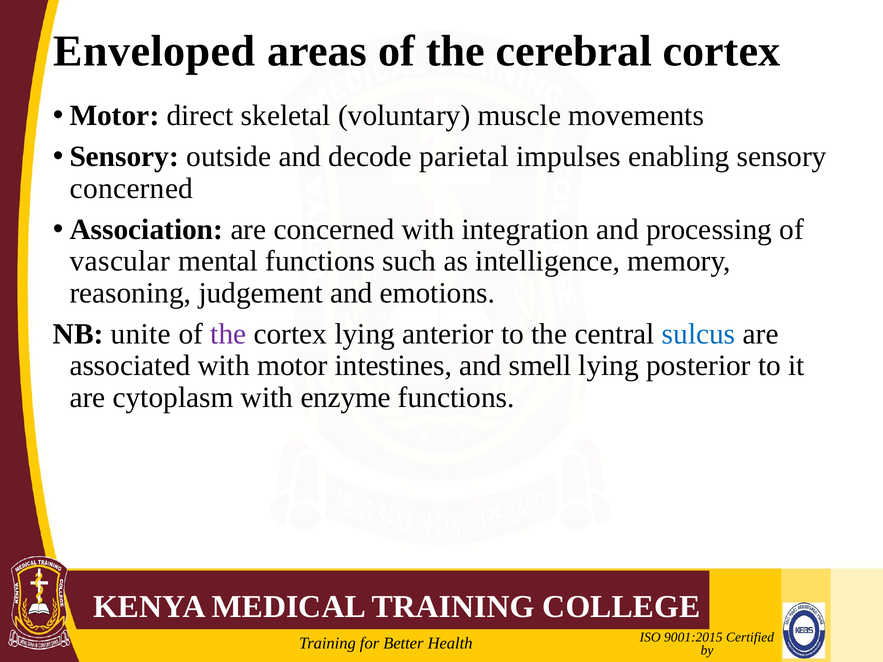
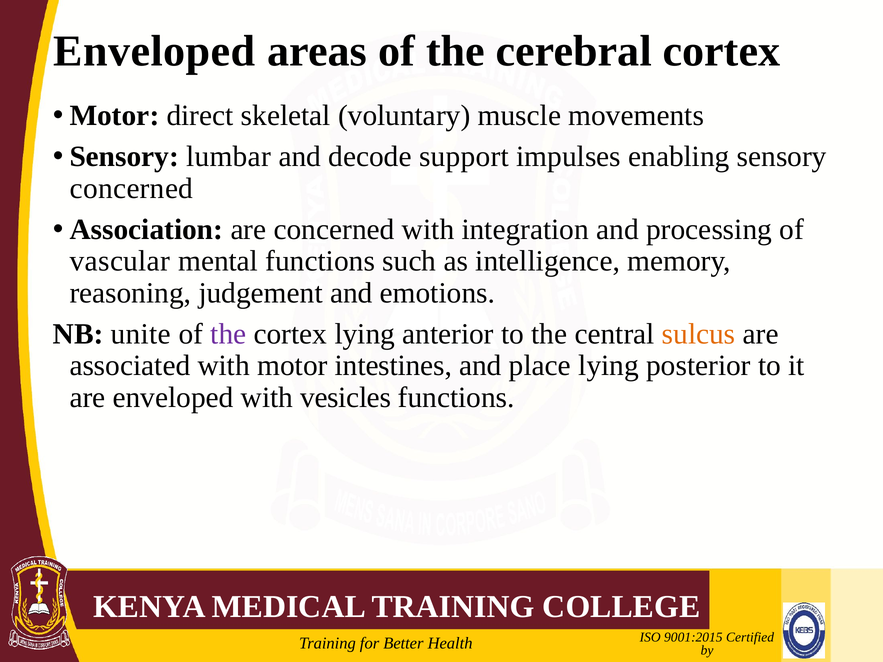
outside: outside -> lumbar
parietal: parietal -> support
sulcus colour: blue -> orange
smell: smell -> place
are cytoplasm: cytoplasm -> enveloped
enzyme: enzyme -> vesicles
